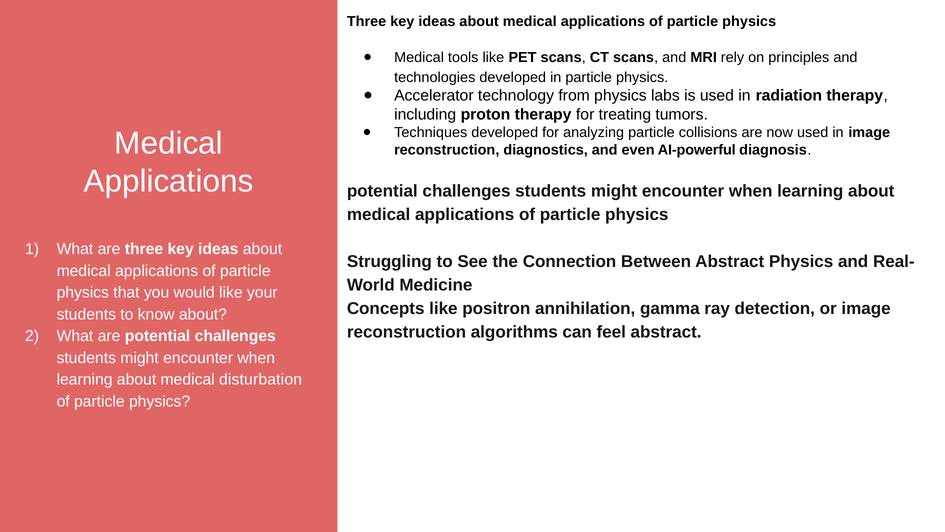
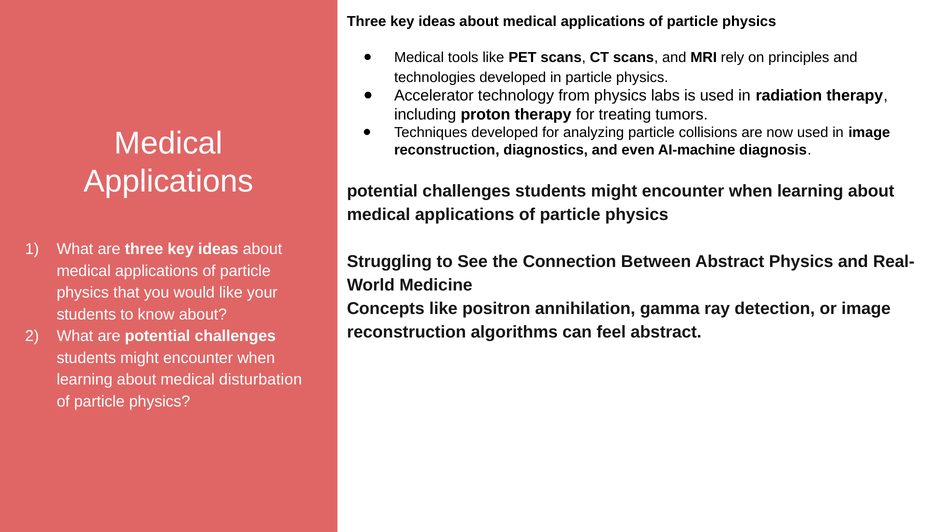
AI-powerful: AI-powerful -> AI-machine
